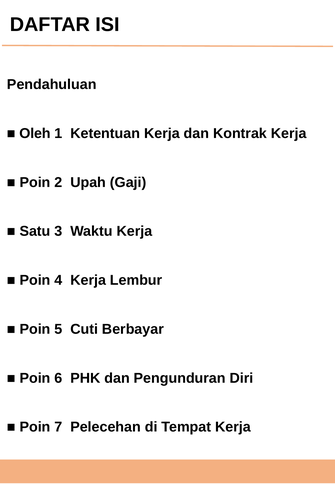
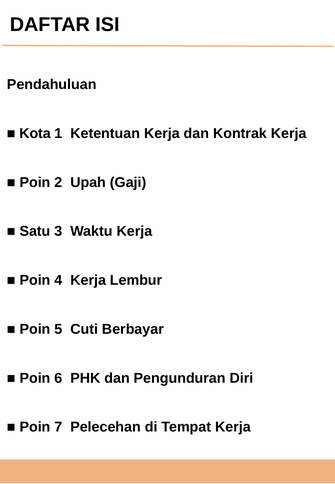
Oleh: Oleh -> Kota
